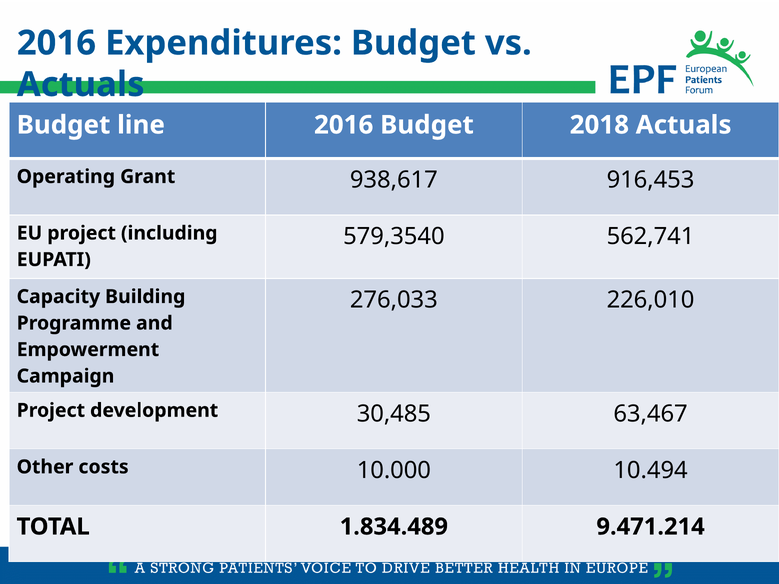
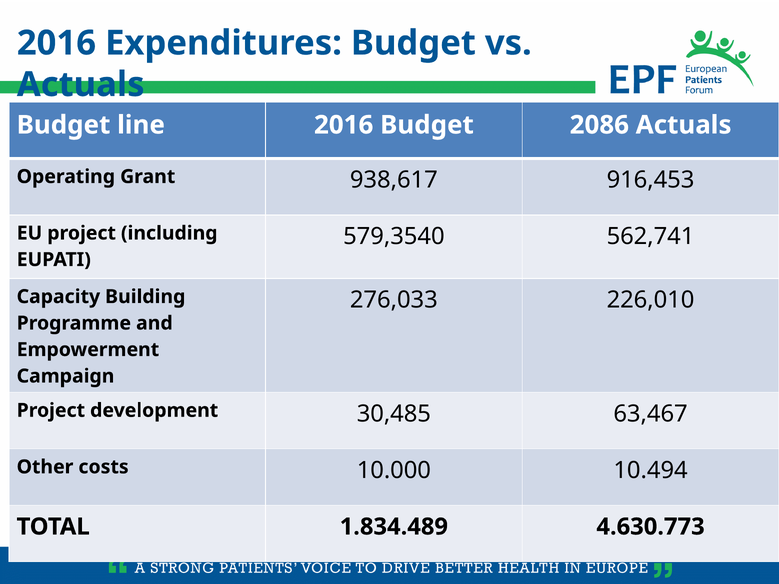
2018: 2018 -> 2086
9.471.214: 9.471.214 -> 4.630.773
